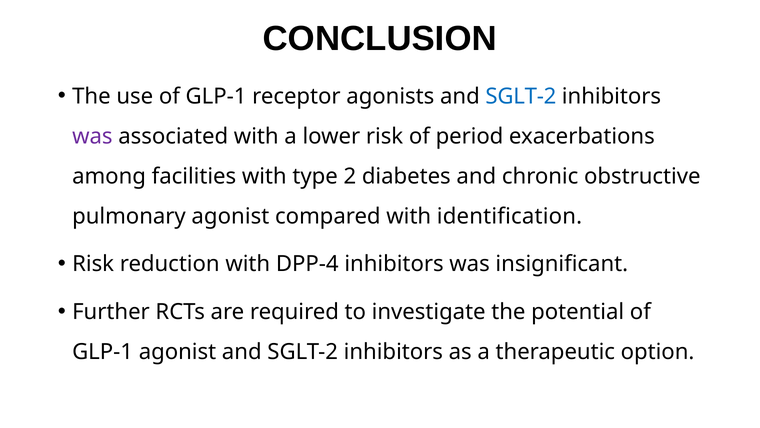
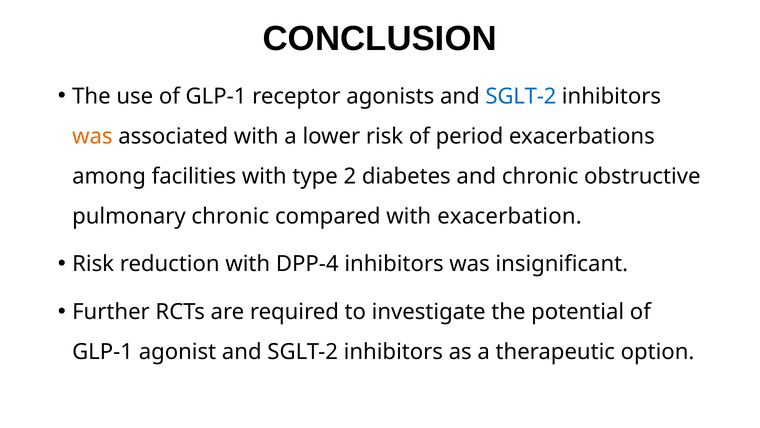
was at (92, 136) colour: purple -> orange
pulmonary agonist: agonist -> chronic
identification: identification -> exacerbation
